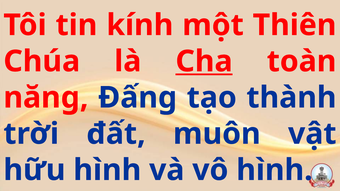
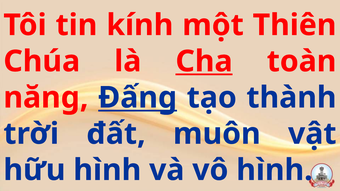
Đấng underline: none -> present
